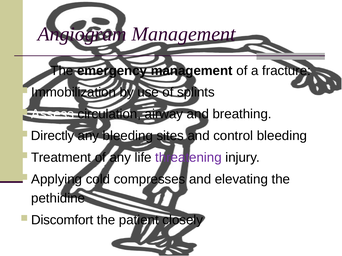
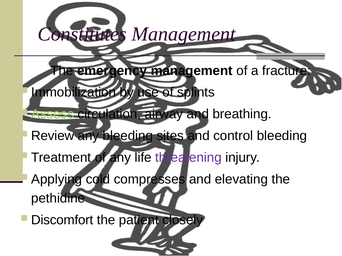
Angiogram: Angiogram -> Constitutes
Assess colour: white -> light green
Directly: Directly -> Review
